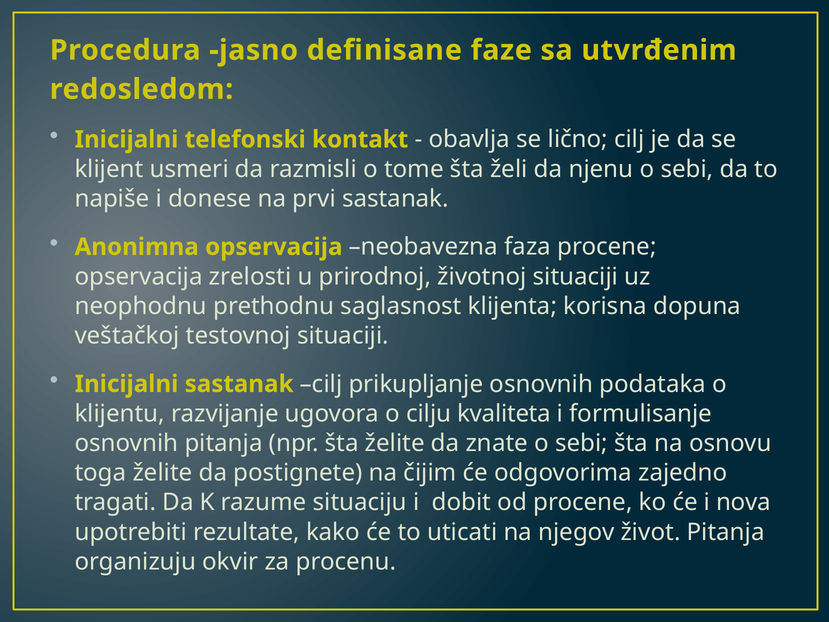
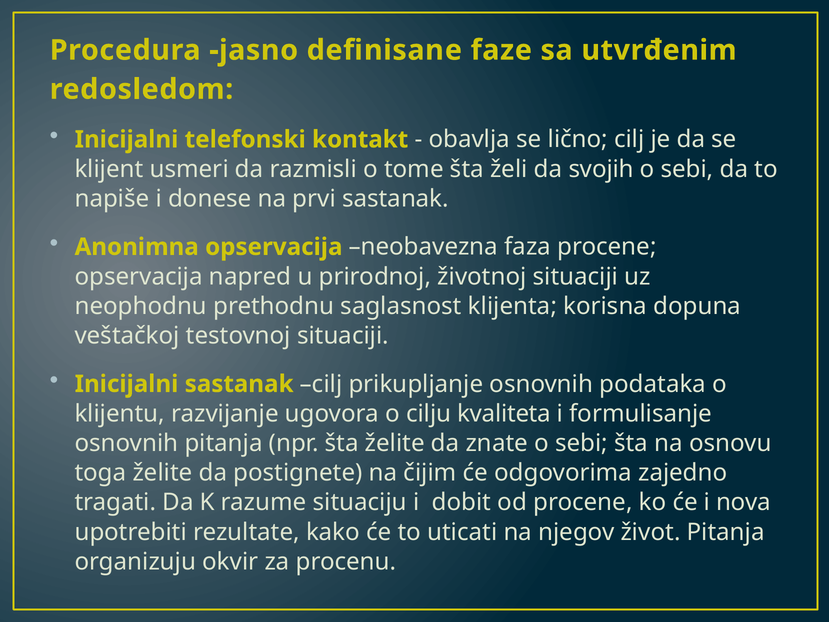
njenu: njenu -> svojih
zrelosti: zrelosti -> napred
